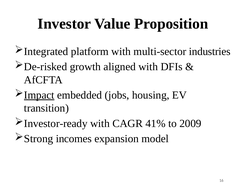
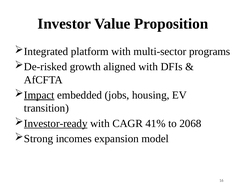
industries: industries -> programs
Investor-ready underline: none -> present
2009: 2009 -> 2068
